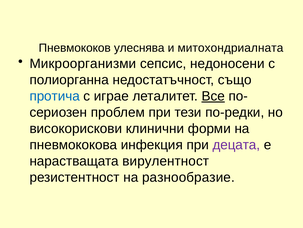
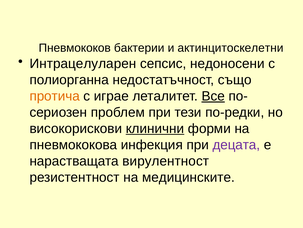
улеснява: улеснява -> бактерии
митохондриалната: митохондриалната -> актинцитоскелетни
Микроорганизми: Микроорганизми -> Интрацелуларен
протича colour: blue -> orange
клинични underline: none -> present
разнообразие: разнообразие -> медицинските
